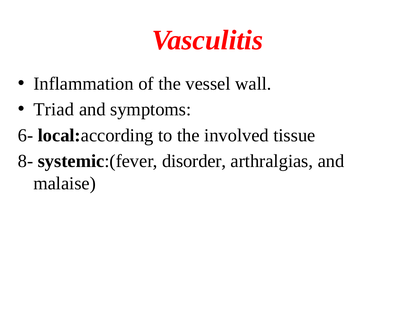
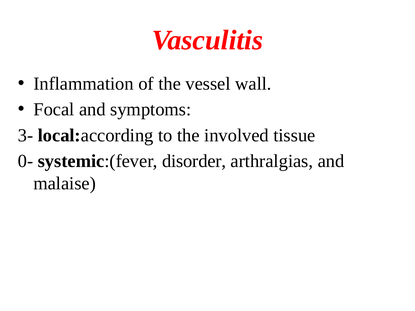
Triad: Triad -> Focal
6-: 6- -> 3-
8-: 8- -> 0-
